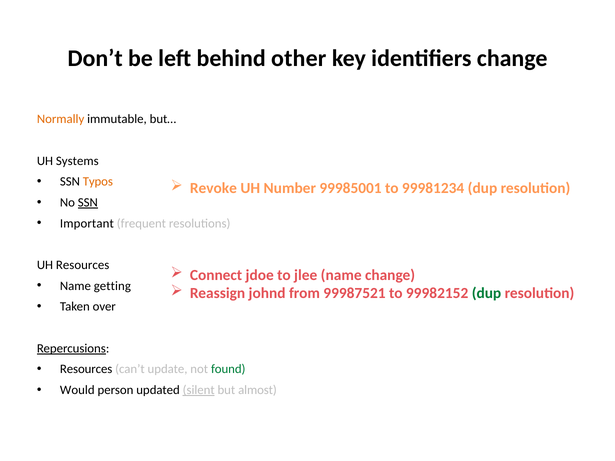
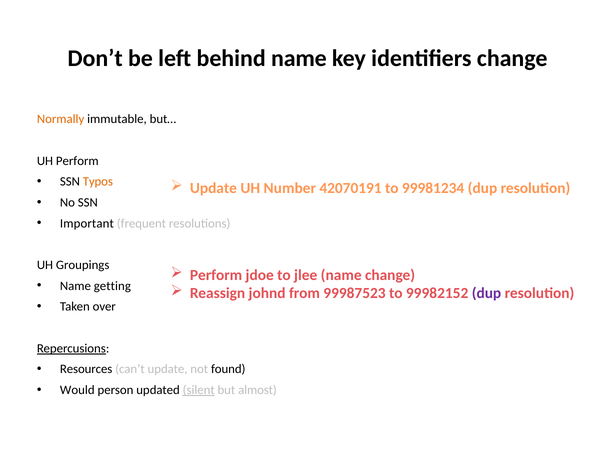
behind other: other -> name
UH Systems: Systems -> Perform
Revoke at (213, 188): Revoke -> Update
99985001: 99985001 -> 42070191
SSN at (88, 203) underline: present -> none
UH Resources: Resources -> Groupings
Connect at (216, 275): Connect -> Perform
99987521: 99987521 -> 99987523
dup at (486, 294) colour: green -> purple
found colour: green -> black
